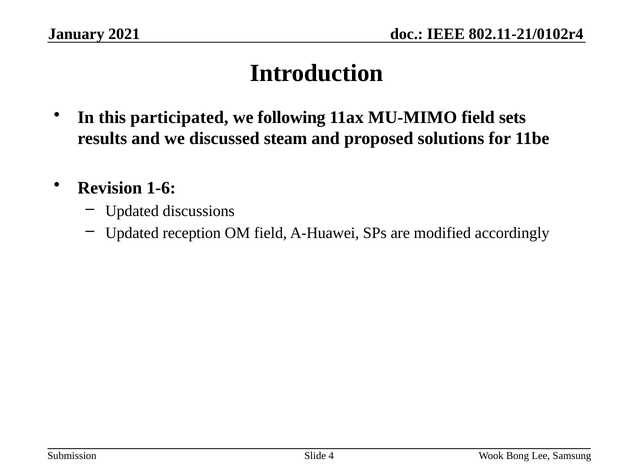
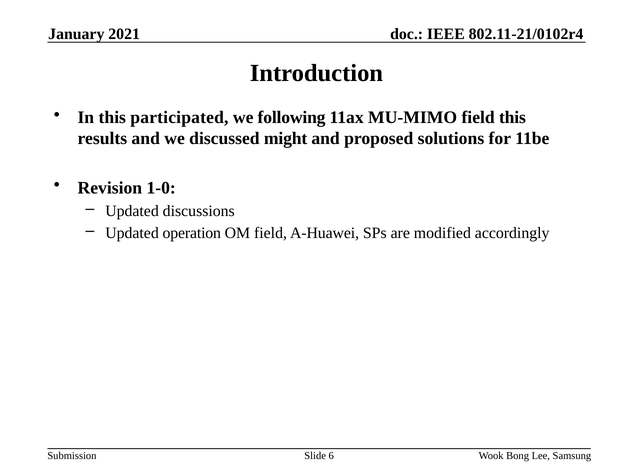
field sets: sets -> this
steam: steam -> might
1-6: 1-6 -> 1-0
reception: reception -> operation
4: 4 -> 6
